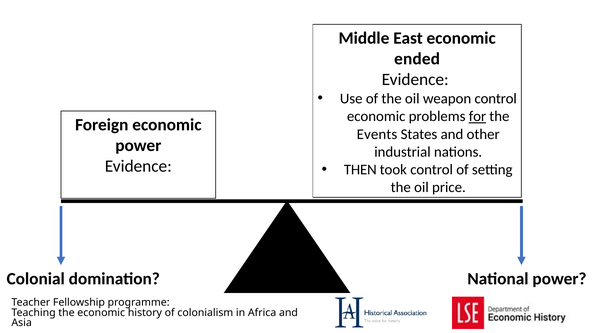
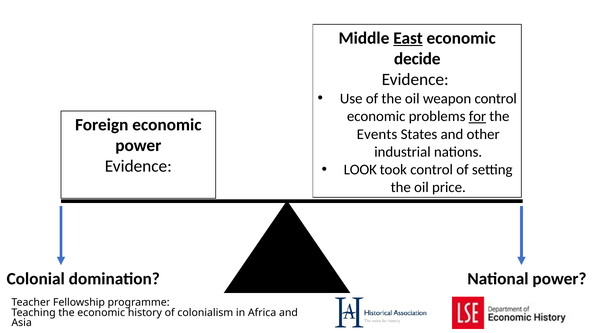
East underline: none -> present
ended: ended -> decide
THEN: THEN -> LOOK
